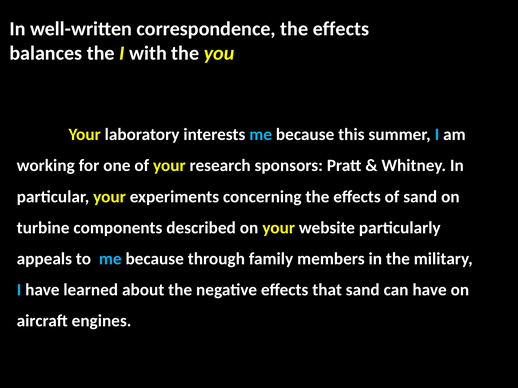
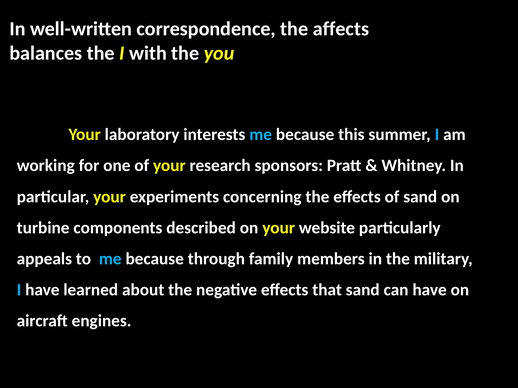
correspondence the effects: effects -> affects
